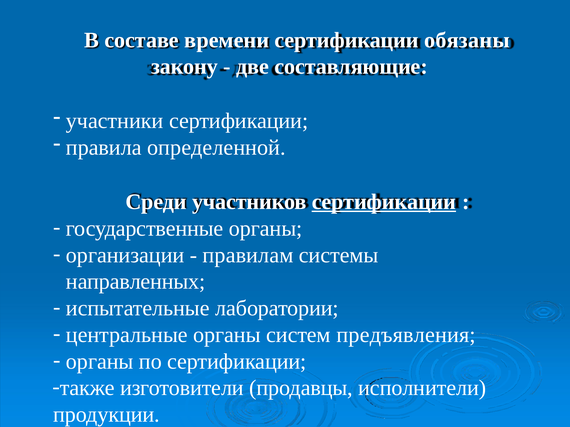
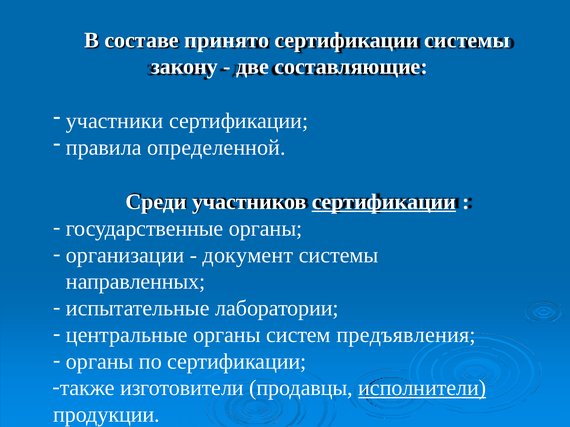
времени: времени -> принято
сертификации обязаны: обязаны -> системы
правилам: правилам -> документ
исполнители underline: none -> present
